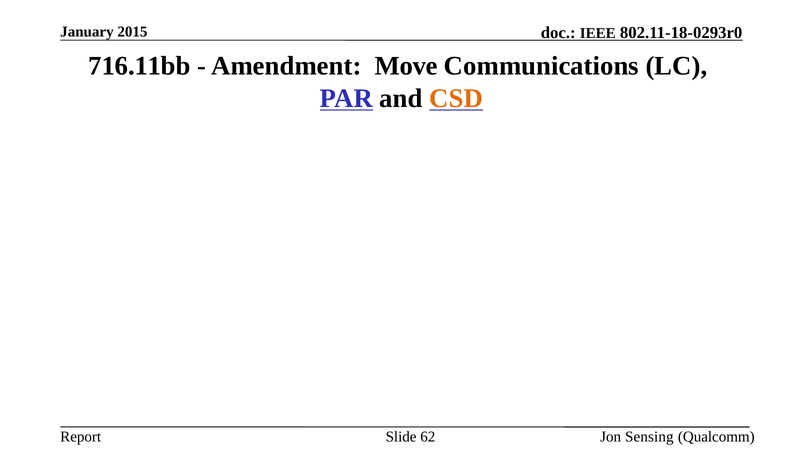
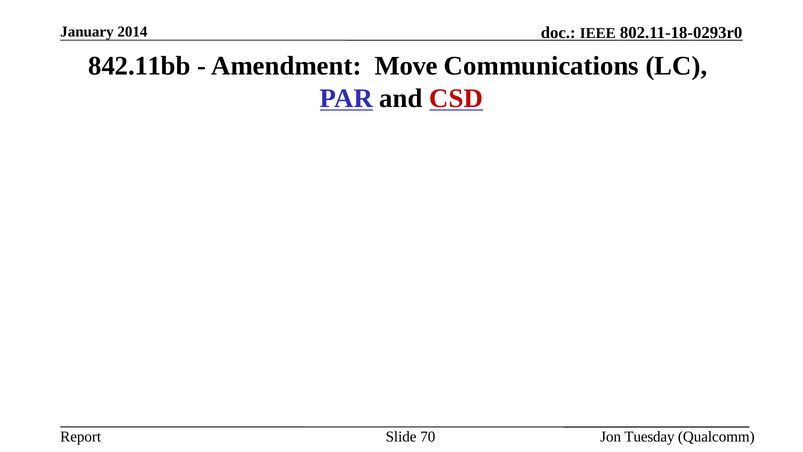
2015: 2015 -> 2014
716.11bb: 716.11bb -> 842.11bb
CSD colour: orange -> red
62: 62 -> 70
Sensing: Sensing -> Tuesday
